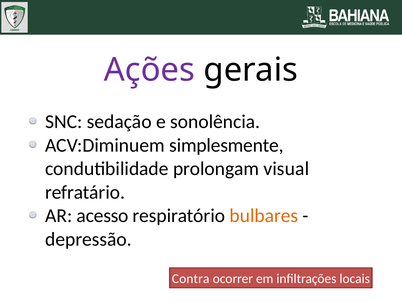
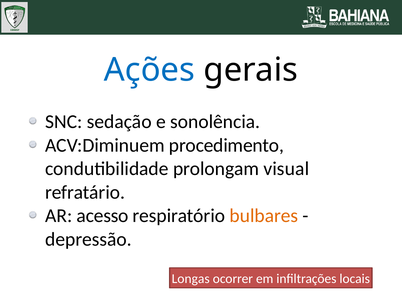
Ações colour: purple -> blue
simplesmente: simplesmente -> procedimento
Contra: Contra -> Longas
